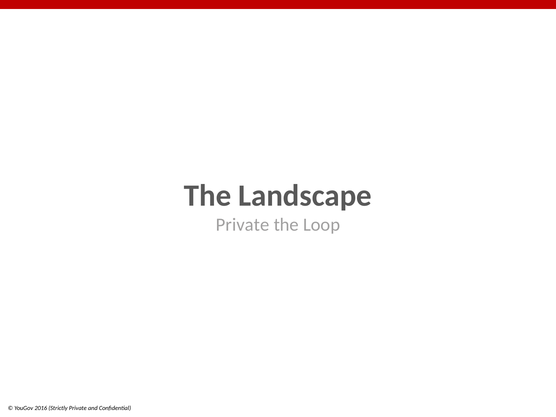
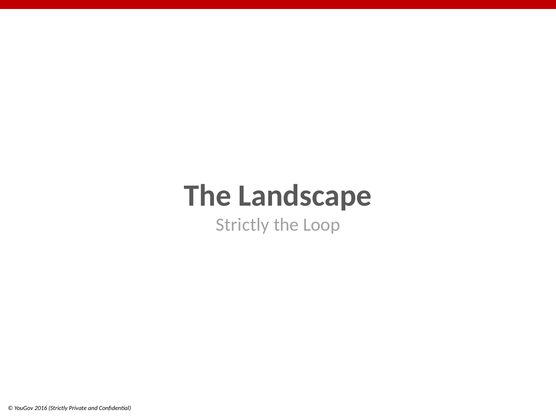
Private at (243, 225): Private -> Strictly
